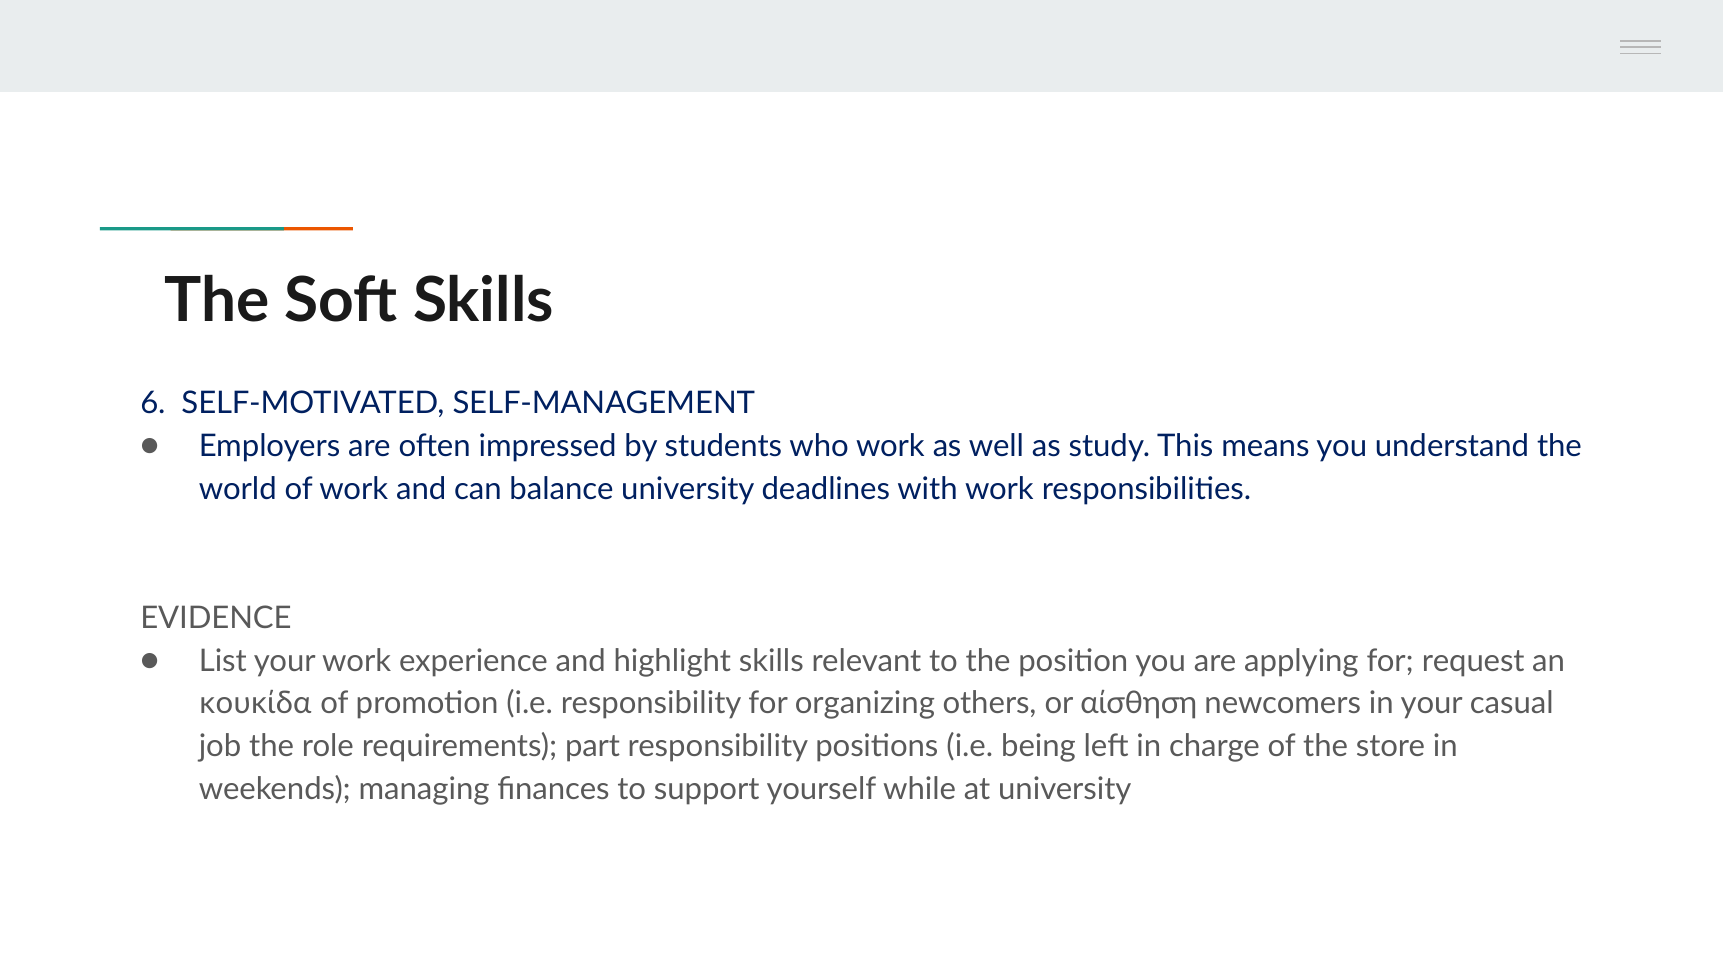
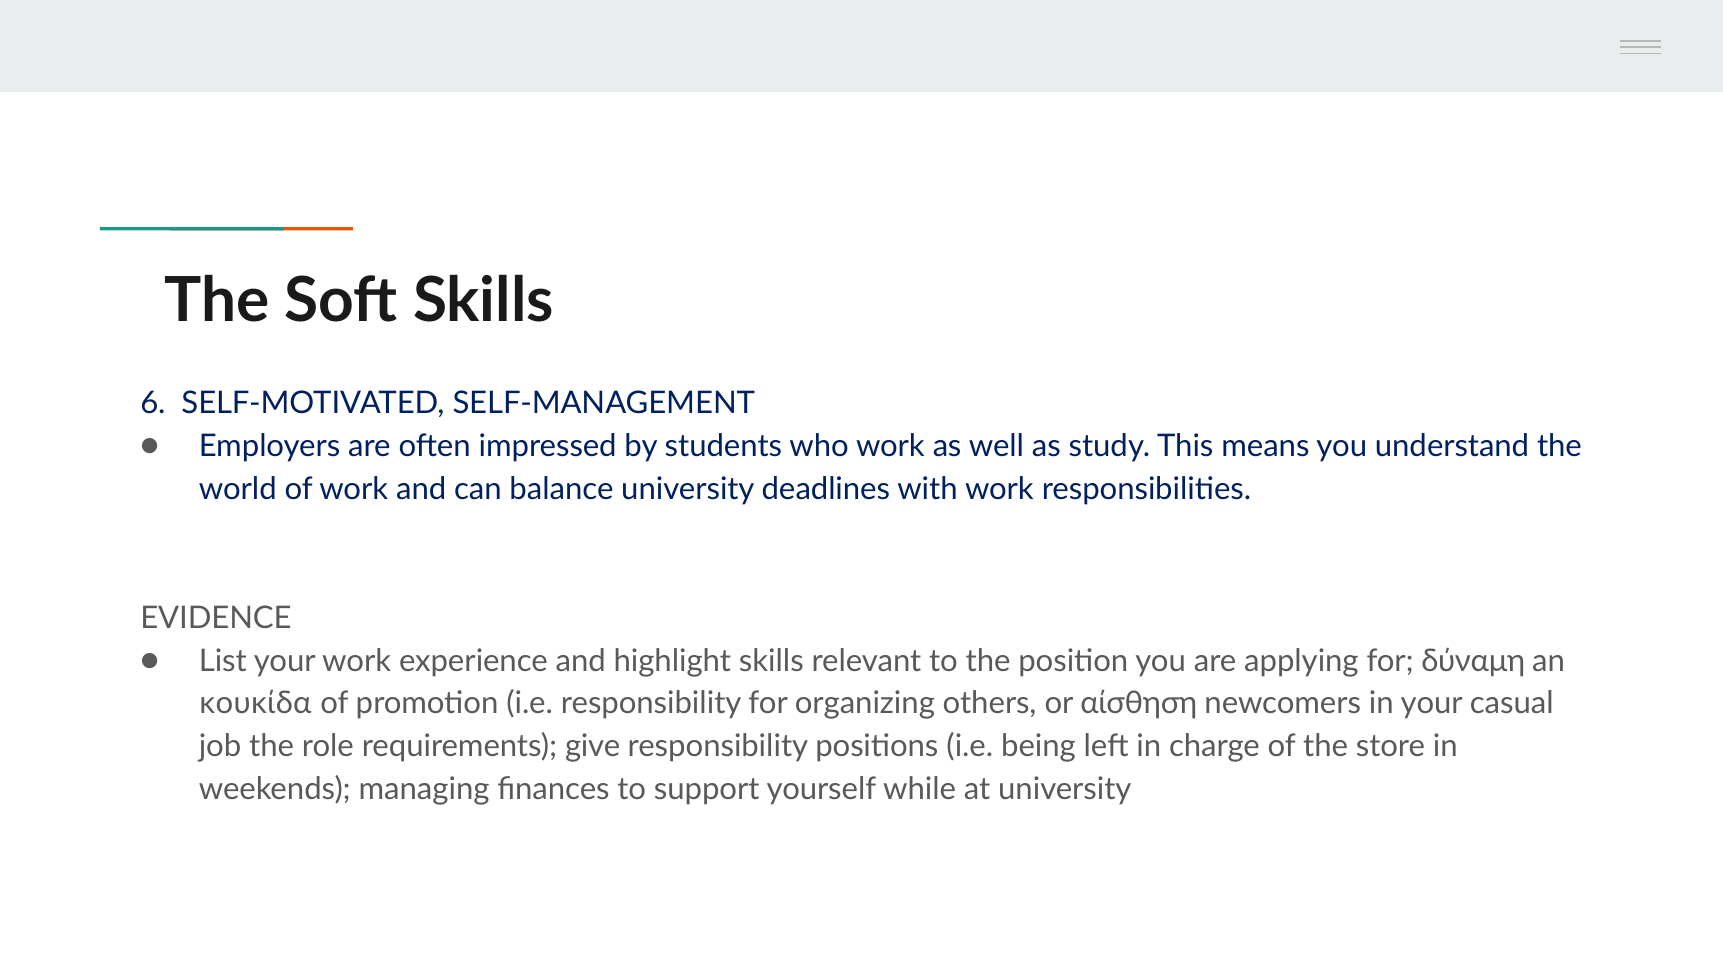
request: request -> δύναμη
part: part -> give
